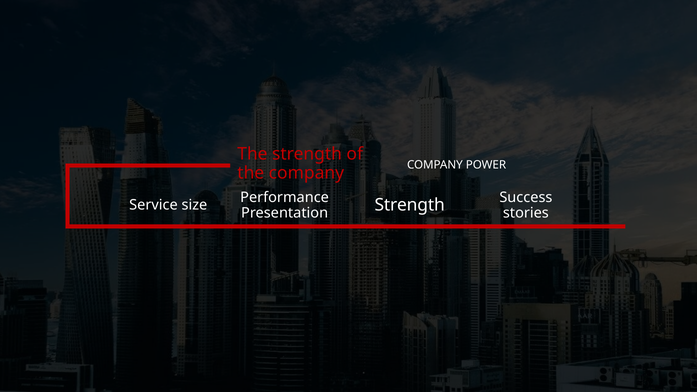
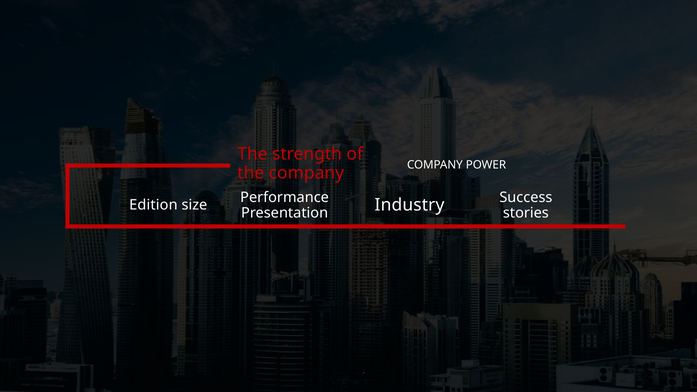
Service: Service -> Edition
Presentation Strength: Strength -> Industry
